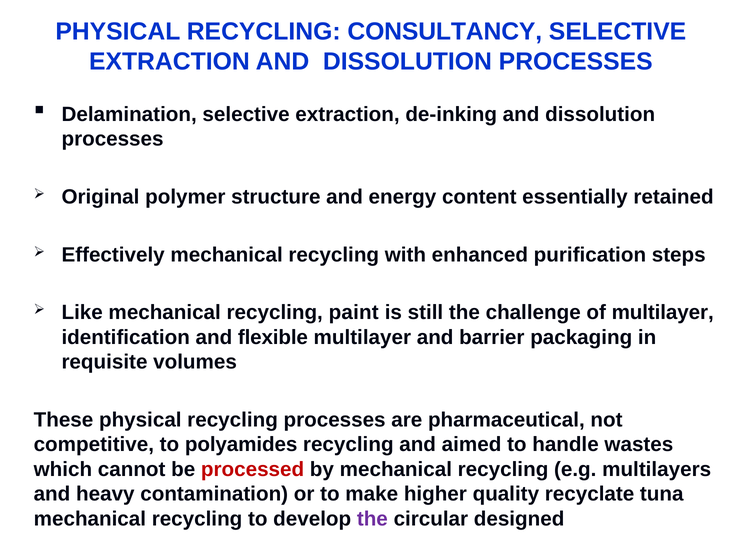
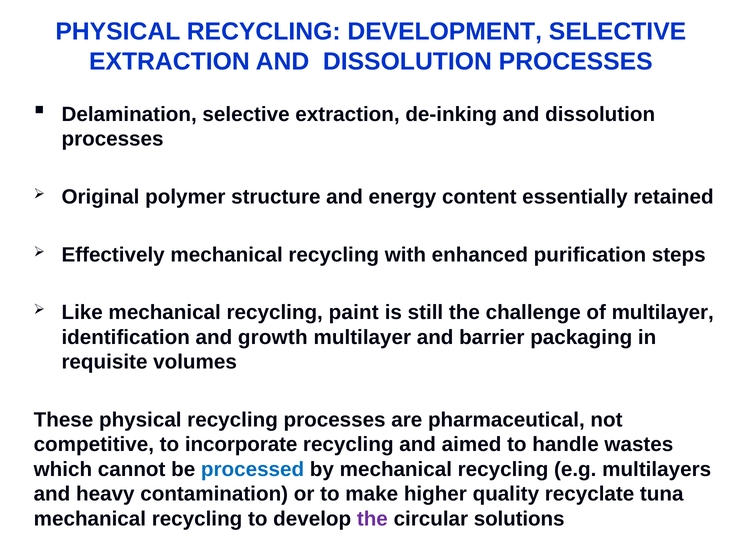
CONSULTANCY: CONSULTANCY -> DEVELOPMENT
flexible: flexible -> growth
polyamides: polyamides -> incorporate
processed colour: red -> blue
designed: designed -> solutions
